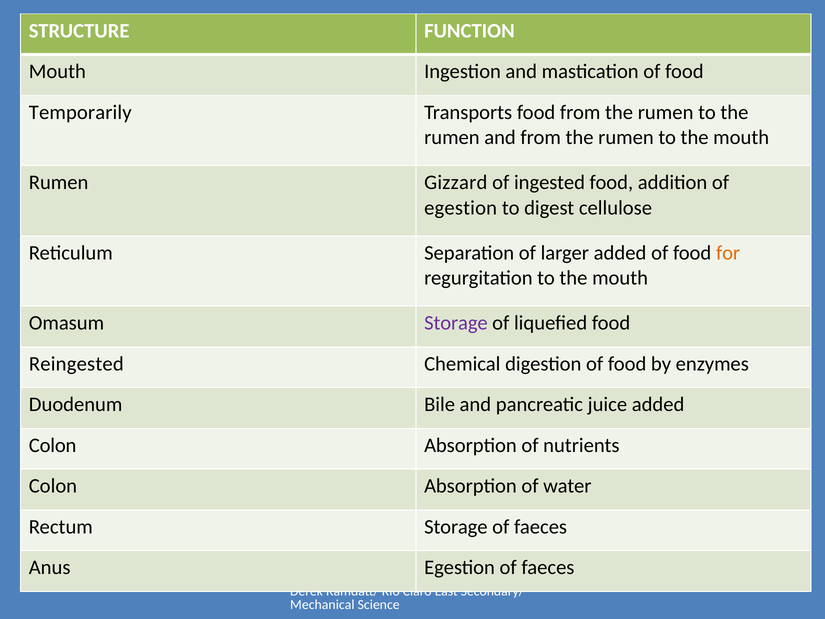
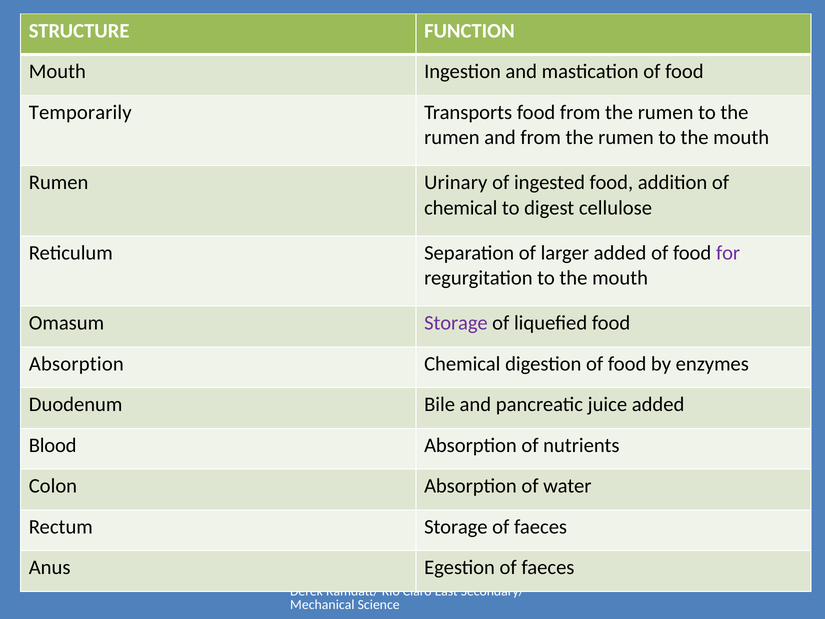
Gizzard: Gizzard -> Urinary
egestion at (461, 208): egestion -> chemical
for colour: orange -> purple
Reingested at (76, 364): Reingested -> Absorption
Colon at (53, 445): Colon -> Blood
